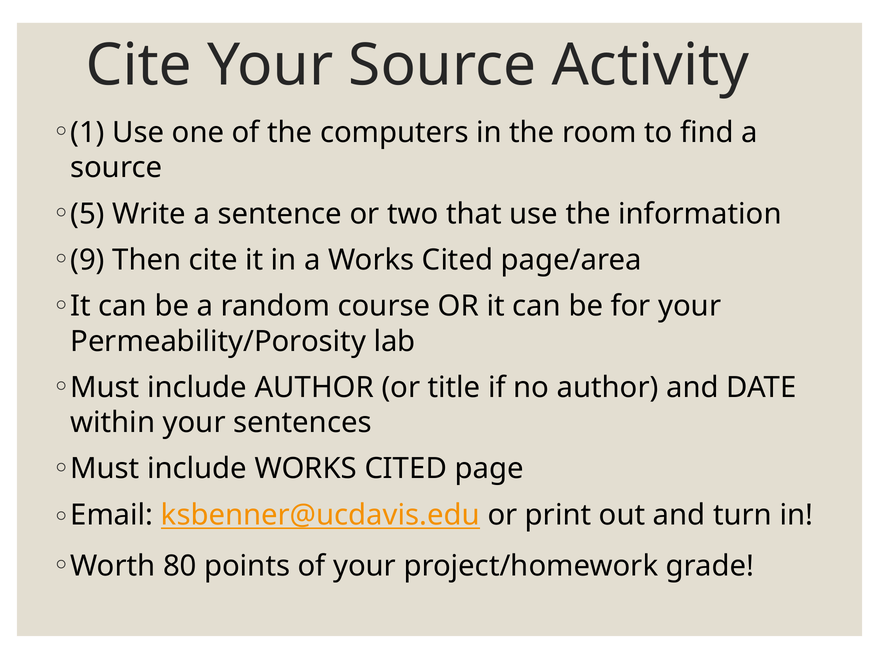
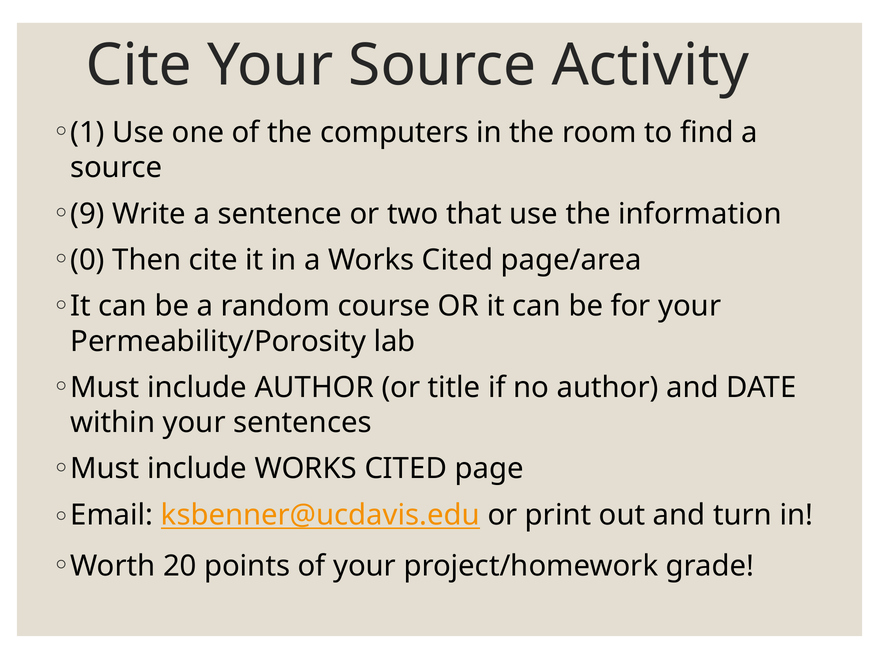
5: 5 -> 9
9: 9 -> 0
80: 80 -> 20
